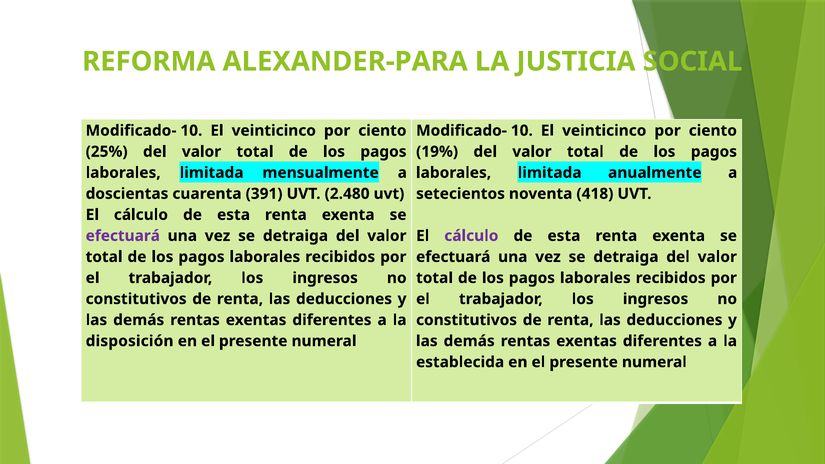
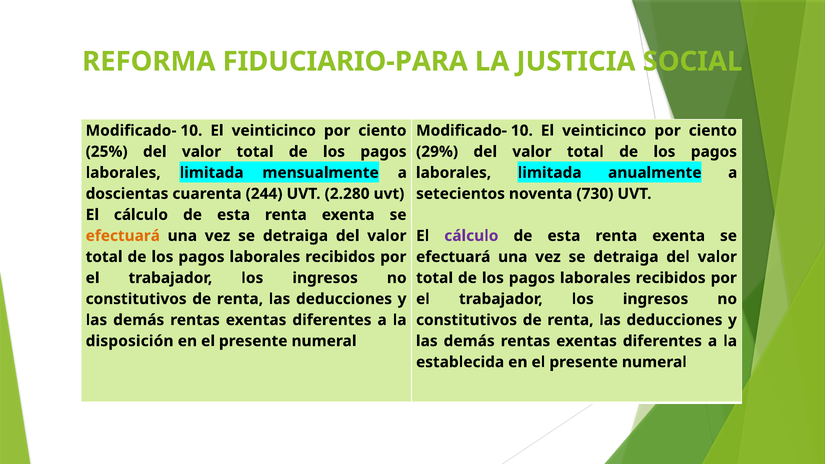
ALEXANDER-PARA: ALEXANDER-PARA -> FIDUCIARIO-PARA
19%: 19% -> 29%
391: 391 -> 244
2.480: 2.480 -> 2.280
418: 418 -> 730
efectuará at (123, 236) colour: purple -> orange
